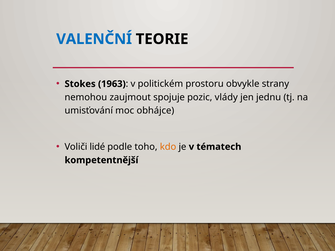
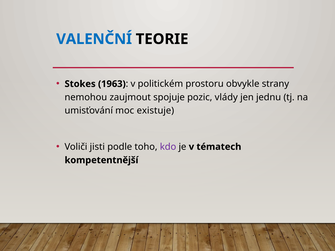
obhájce: obhájce -> existuje
lidé: lidé -> jisti
kdo colour: orange -> purple
